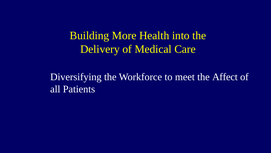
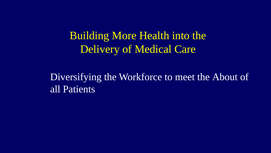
Affect: Affect -> About
